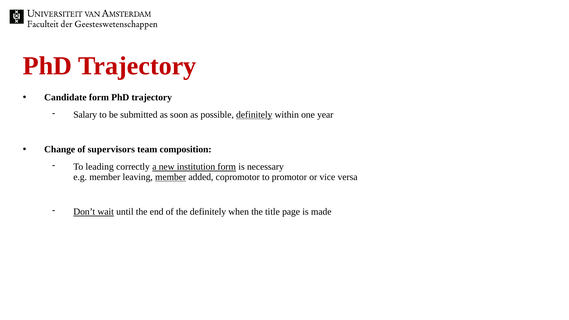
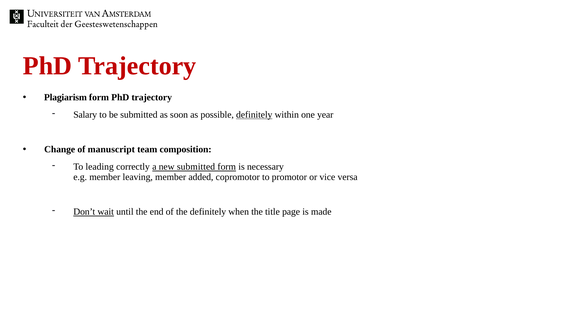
Candidate: Candidate -> Plagiarism
supervisors: supervisors -> manuscript
new institution: institution -> submitted
member at (171, 177) underline: present -> none
